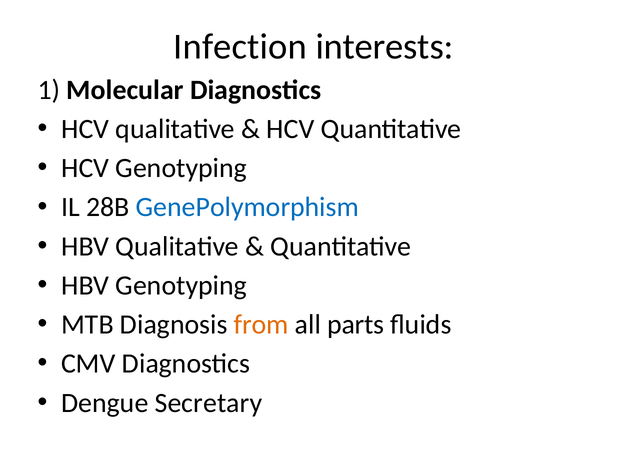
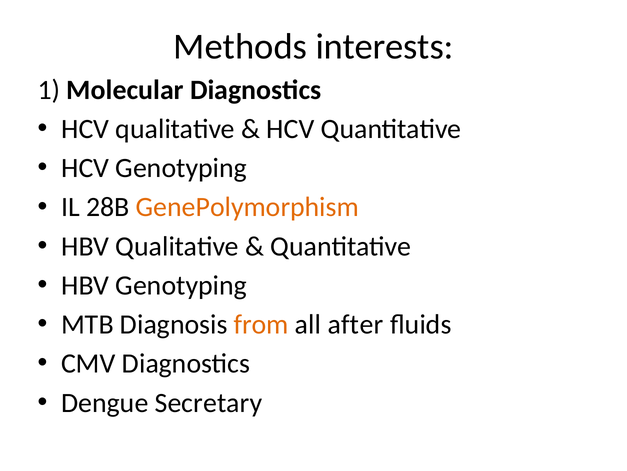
Infection: Infection -> Methods
GenePolymorphism colour: blue -> orange
parts: parts -> after
